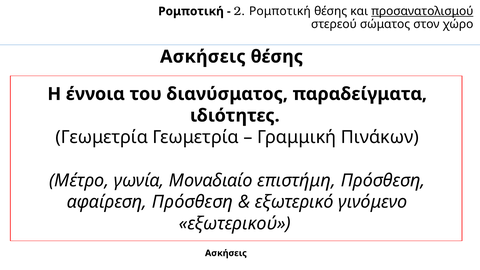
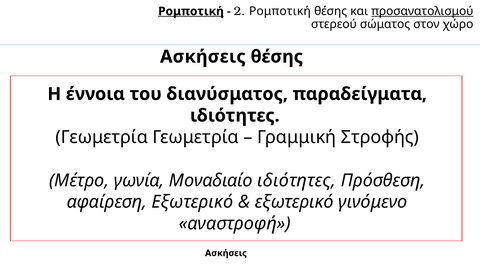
Ρομποτική at (191, 11) underline: none -> present
Πινάκων: Πινάκων -> Στροφής
Μοναδιαίο επιστήμη: επιστήμη -> ιδιότητες
αφαίρεση Πρόσθεση: Πρόσθεση -> Εξωτερικό
εξωτερικού: εξωτερικού -> αναστροφή
